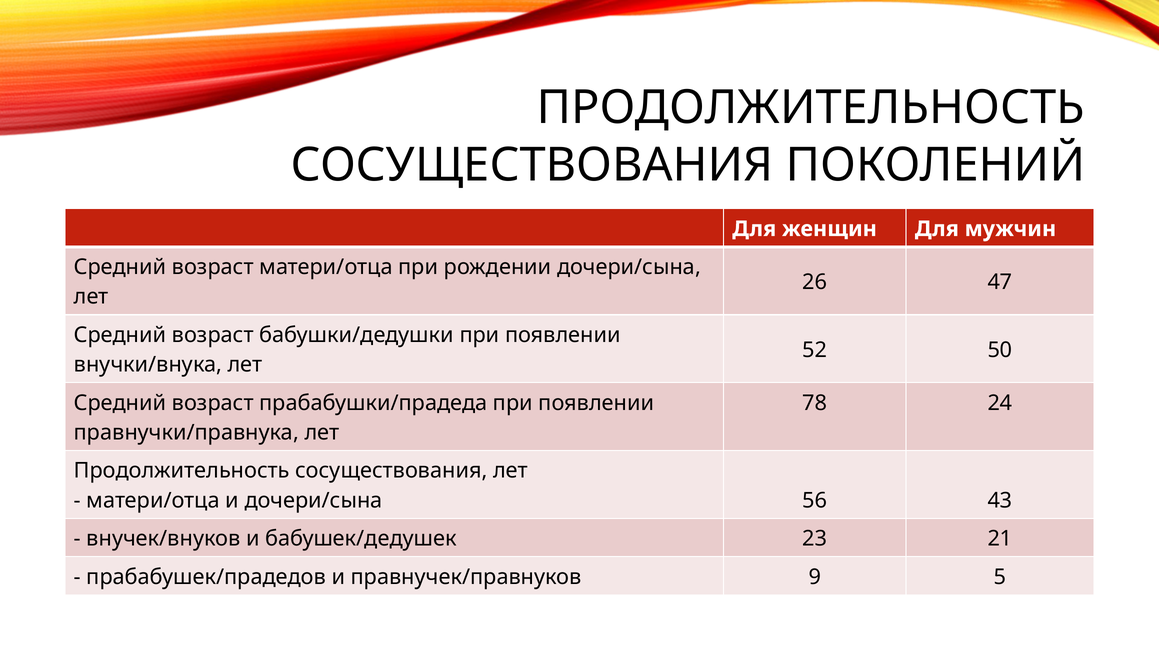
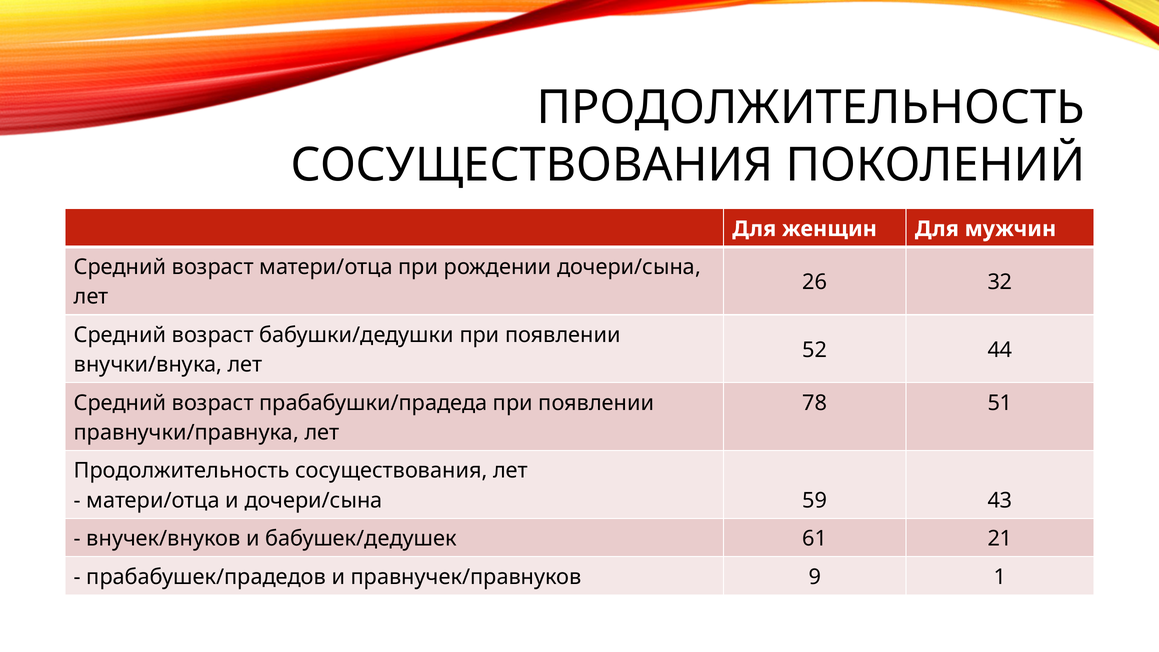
47: 47 -> 32
50: 50 -> 44
24: 24 -> 51
56: 56 -> 59
23: 23 -> 61
5: 5 -> 1
